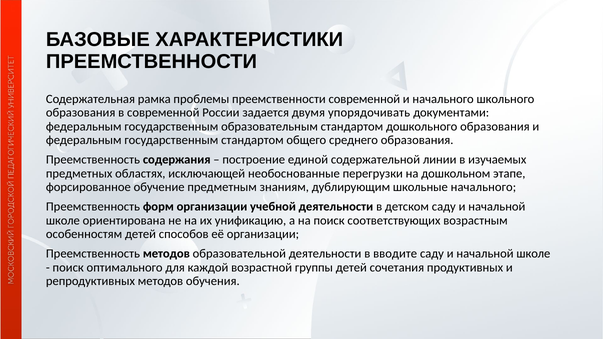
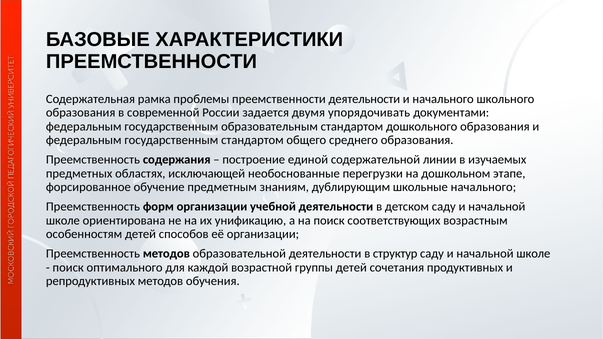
преемственности современной: современной -> деятельности
вводите: вводите -> структур
